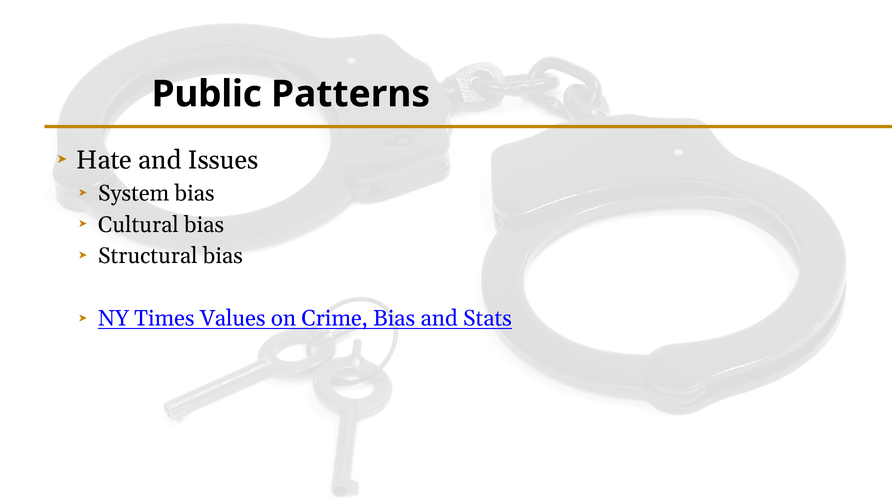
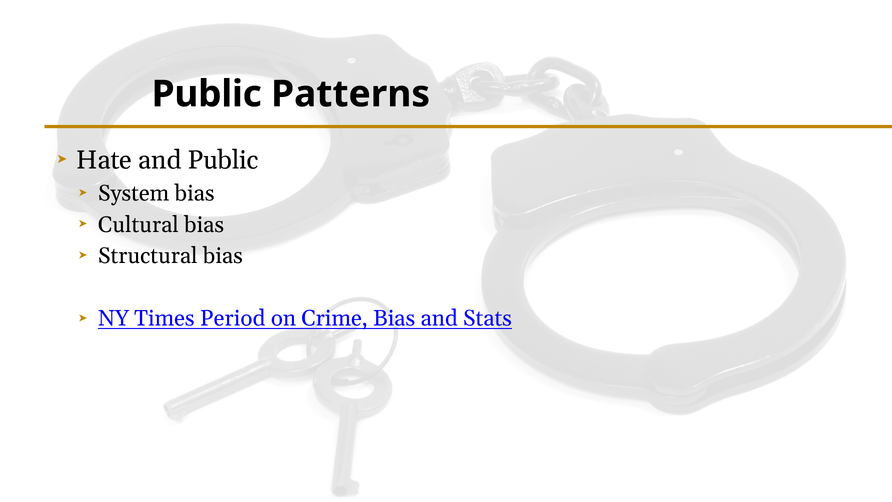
and Issues: Issues -> Public
Values: Values -> Period
